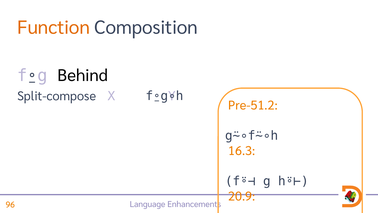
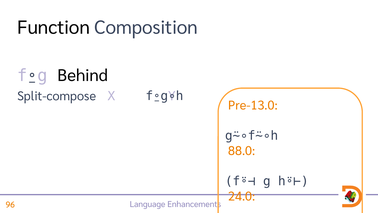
Function colour: orange -> black
Pre-51.2: Pre-51.2 -> Pre-13.0
16.3: 16.3 -> 88.0
20.9: 20.9 -> 24.0
